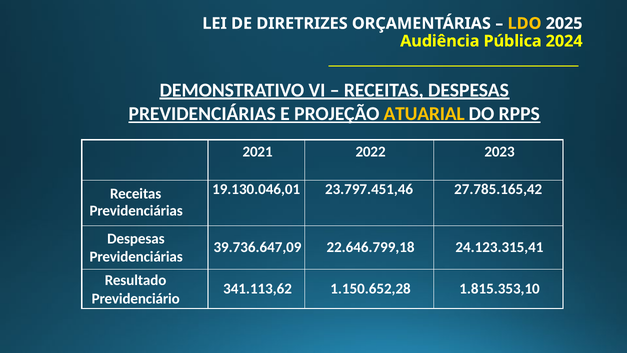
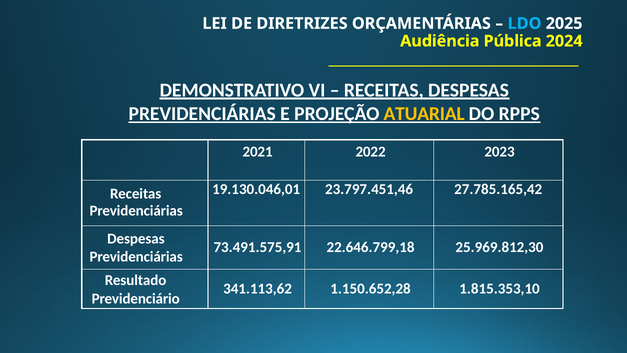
LDO colour: yellow -> light blue
39.736.647,09: 39.736.647,09 -> 73.491.575,91
24.123.315,41: 24.123.315,41 -> 25.969.812,30
